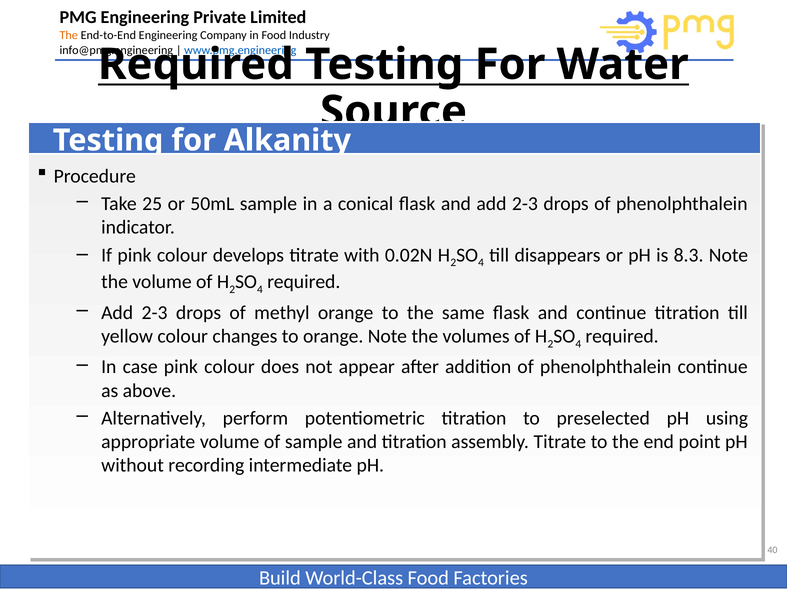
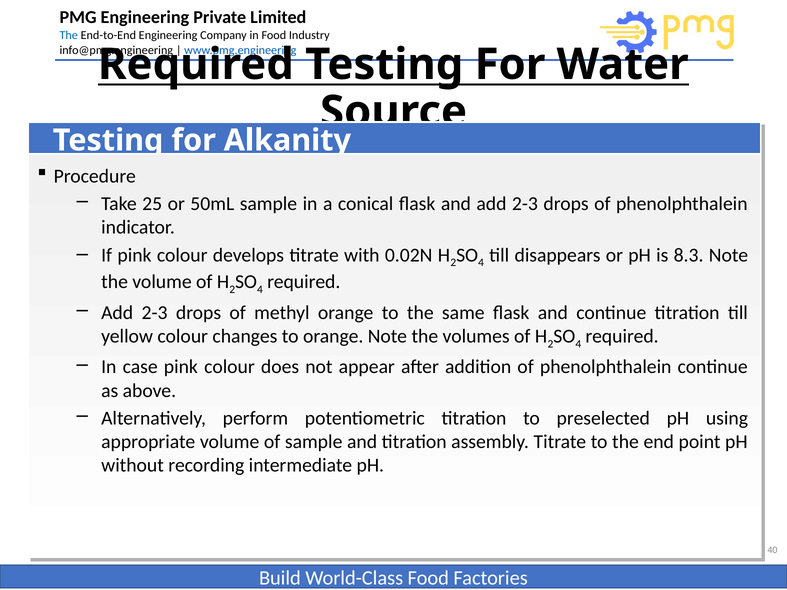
The at (69, 35) colour: orange -> blue
